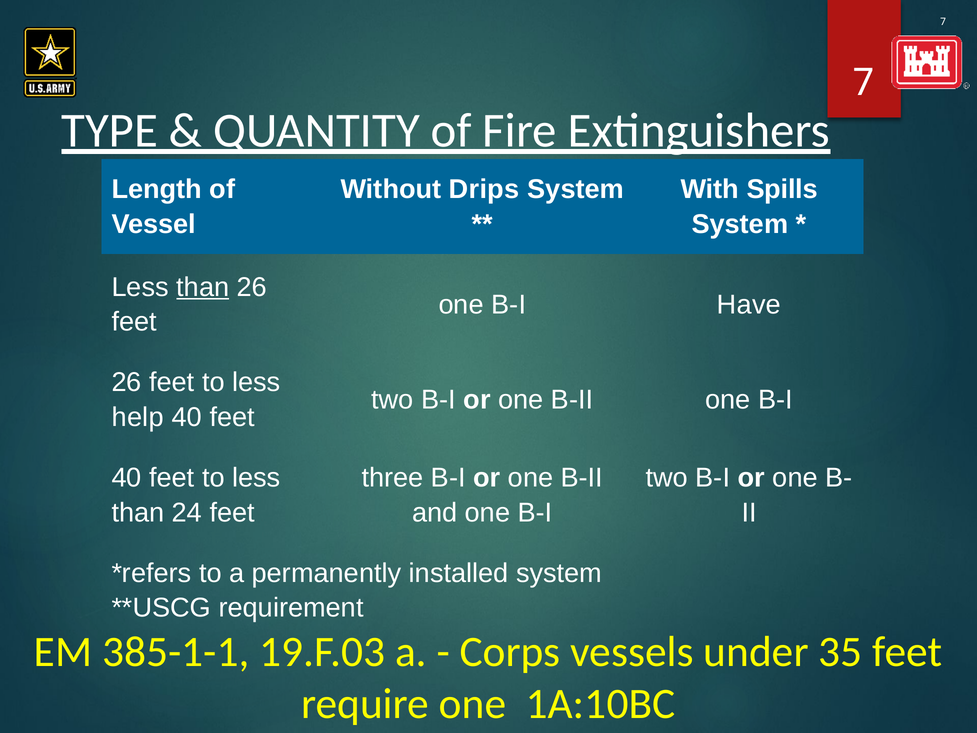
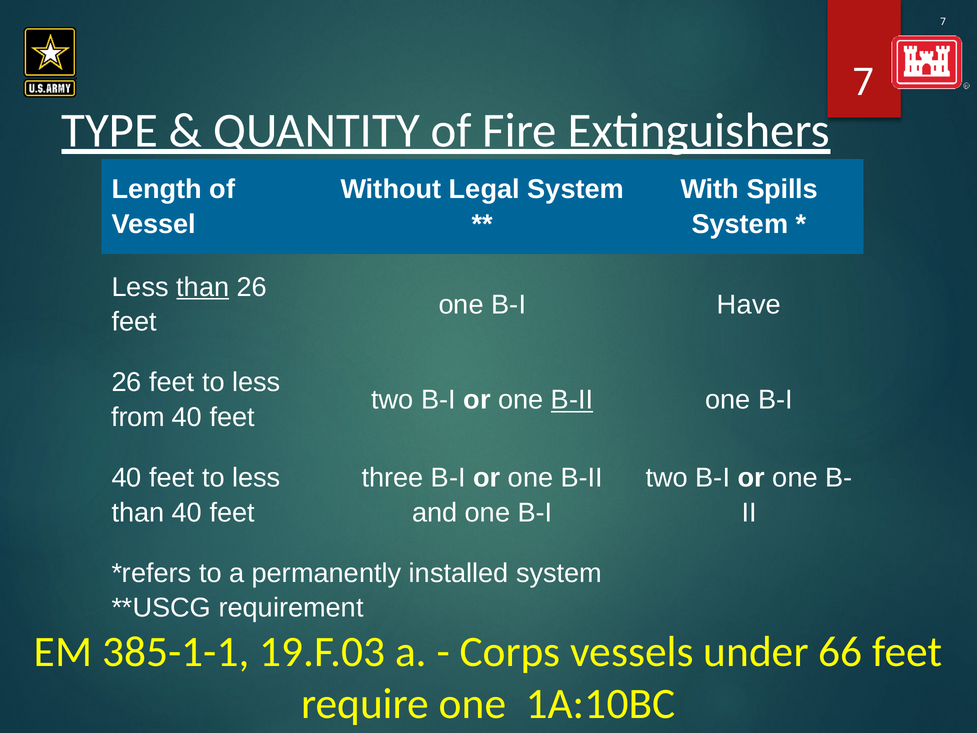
Drips: Drips -> Legal
B-II at (572, 400) underline: none -> present
help: help -> from
than 24: 24 -> 40
35: 35 -> 66
